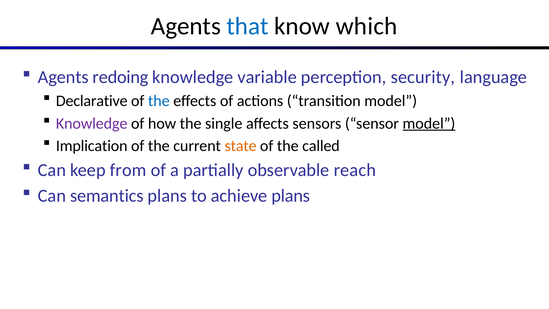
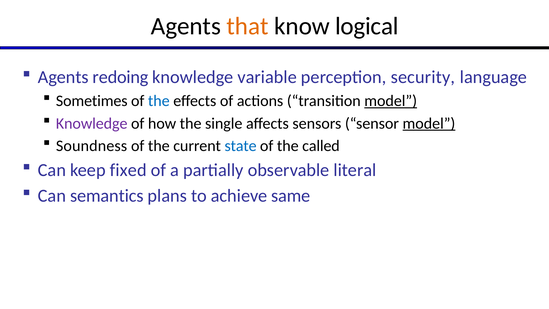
that colour: blue -> orange
which: which -> logical
Declarative: Declarative -> Sometimes
model at (391, 101) underline: none -> present
Implication: Implication -> Soundness
state colour: orange -> blue
from: from -> fixed
reach: reach -> literal
achieve plans: plans -> same
